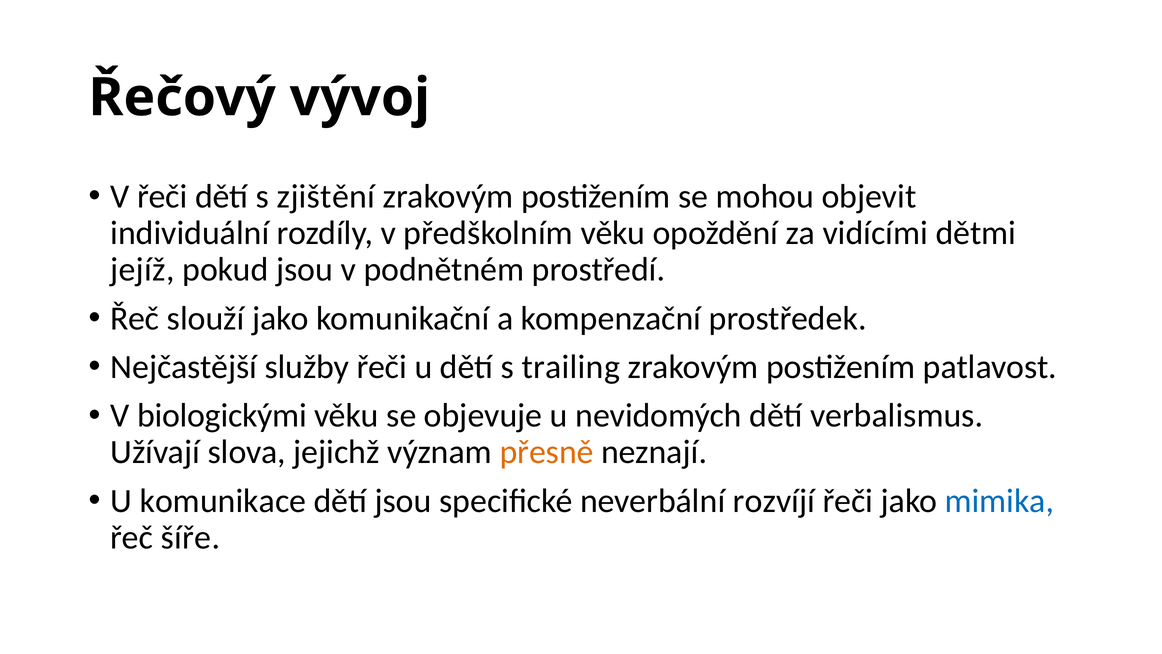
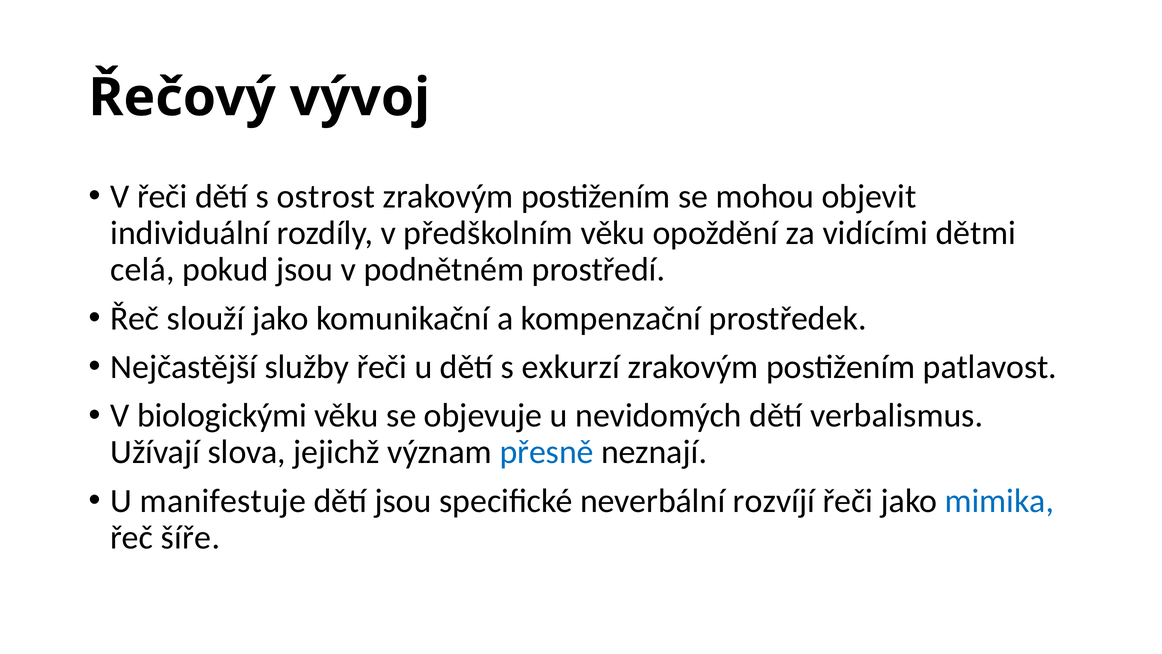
zjištění: zjištění -> ostrost
jejíž: jejíž -> celá
trailing: trailing -> exkurzí
přesně colour: orange -> blue
komunikace: komunikace -> manifestuje
